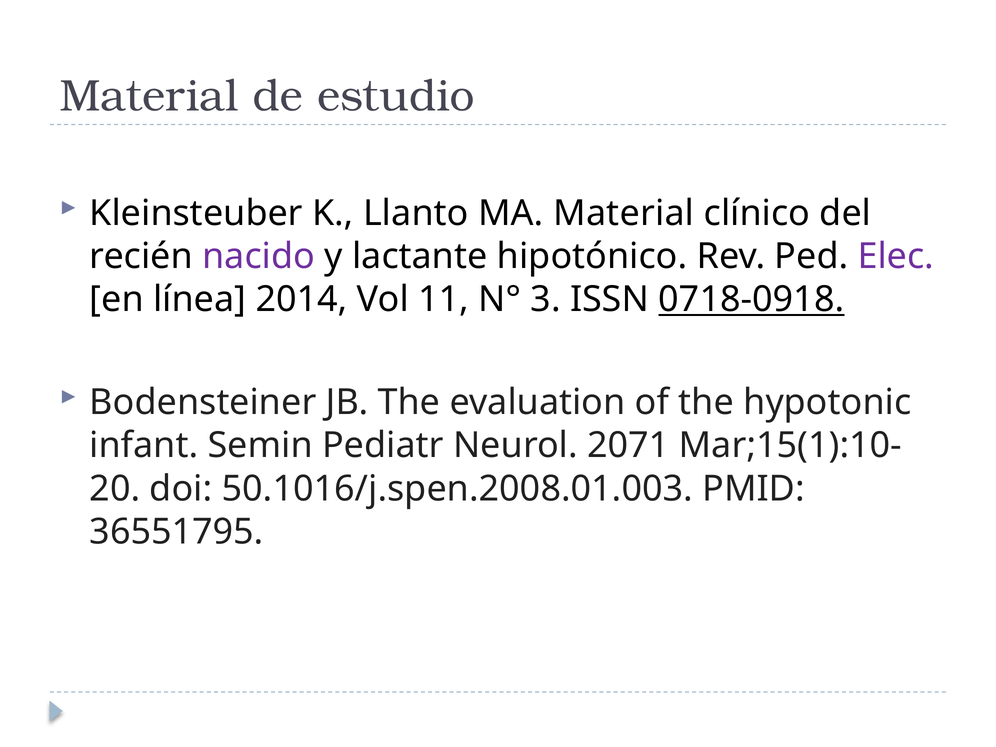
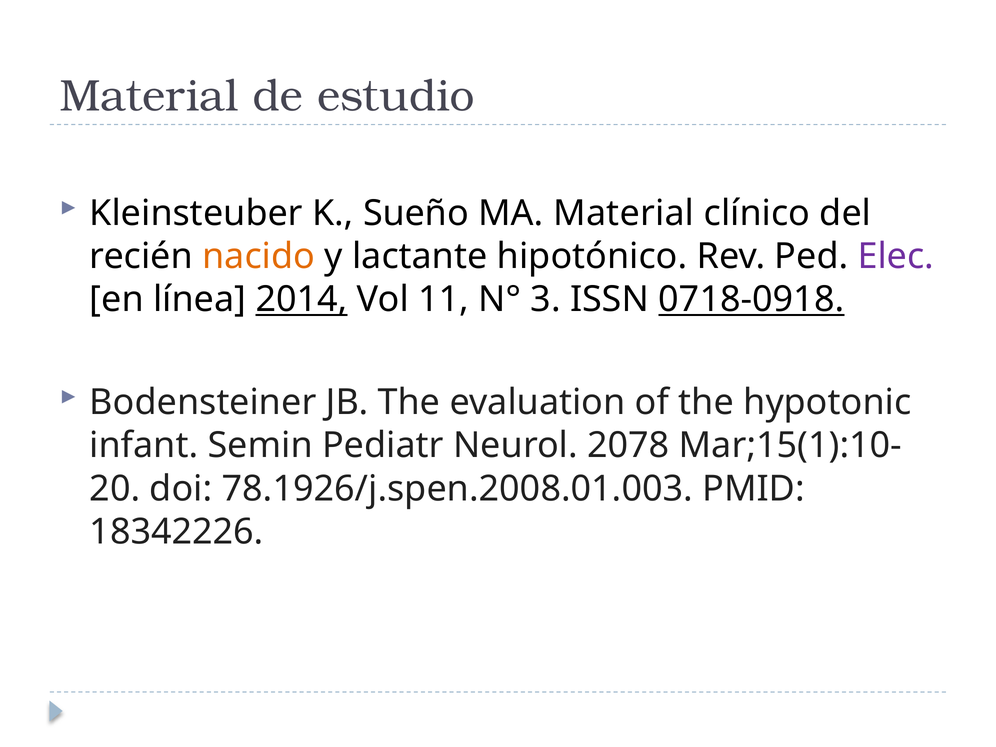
Llanto: Llanto -> Sueño
nacido colour: purple -> orange
2014 underline: none -> present
2071: 2071 -> 2078
50.1016/j.spen.2008.01.003: 50.1016/j.spen.2008.01.003 -> 78.1926/j.spen.2008.01.003
36551795: 36551795 -> 18342226
